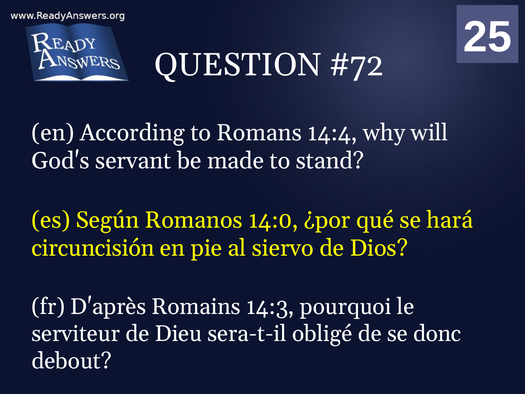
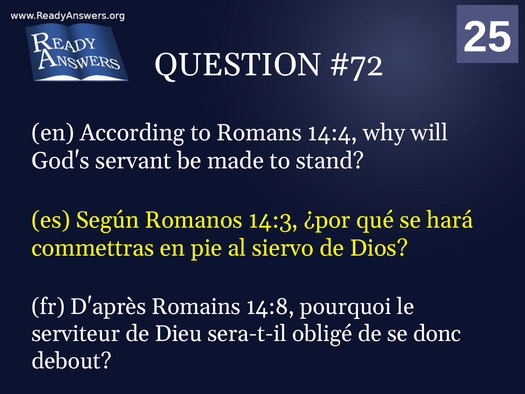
14:0: 14:0 -> 14:3
circuncisión: circuncisión -> commettras
14:3: 14:3 -> 14:8
